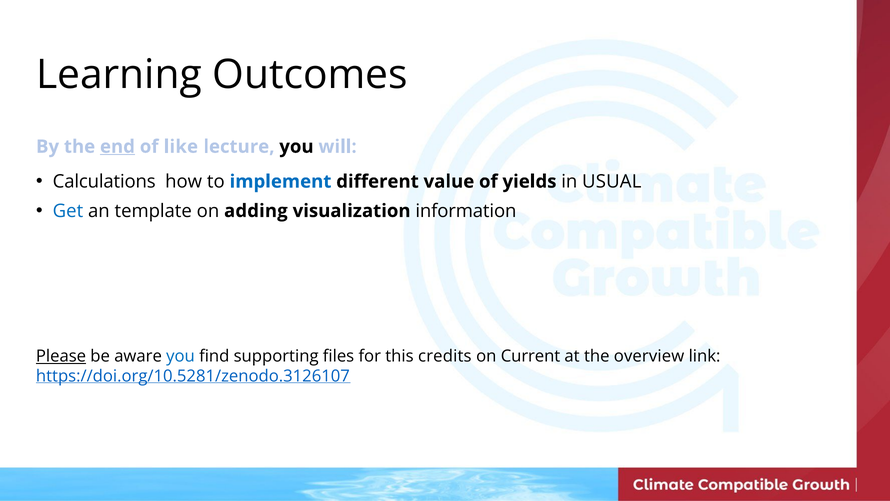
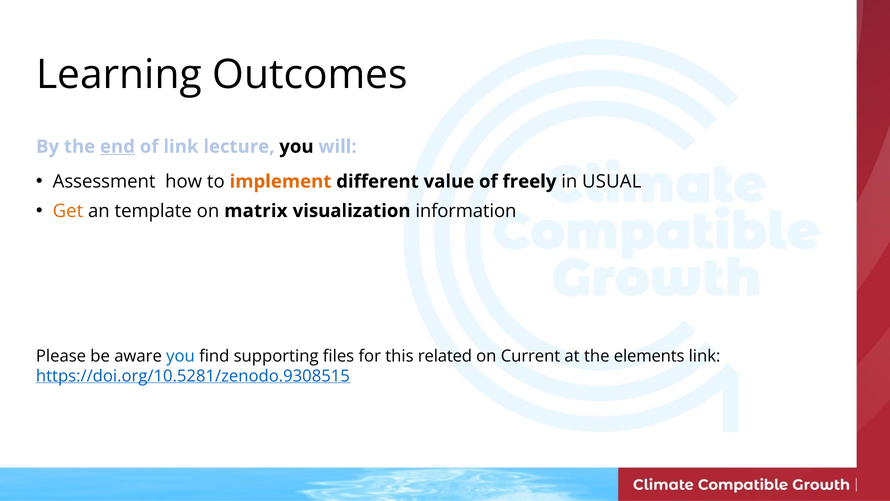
of like: like -> link
Calculations: Calculations -> Assessment
implement colour: blue -> orange
yields: yields -> freely
Get colour: blue -> orange
adding: adding -> matrix
Please underline: present -> none
credits: credits -> related
overview: overview -> elements
https://doi.org/10.5281/zenodo.3126107: https://doi.org/10.5281/zenodo.3126107 -> https://doi.org/10.5281/zenodo.9308515
